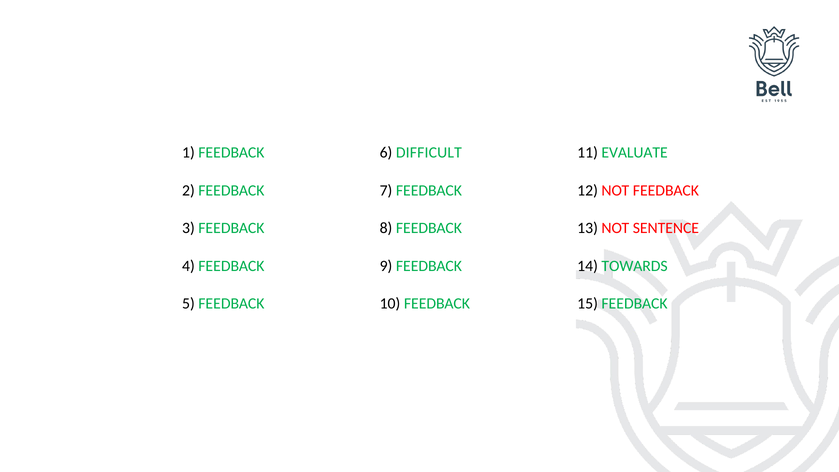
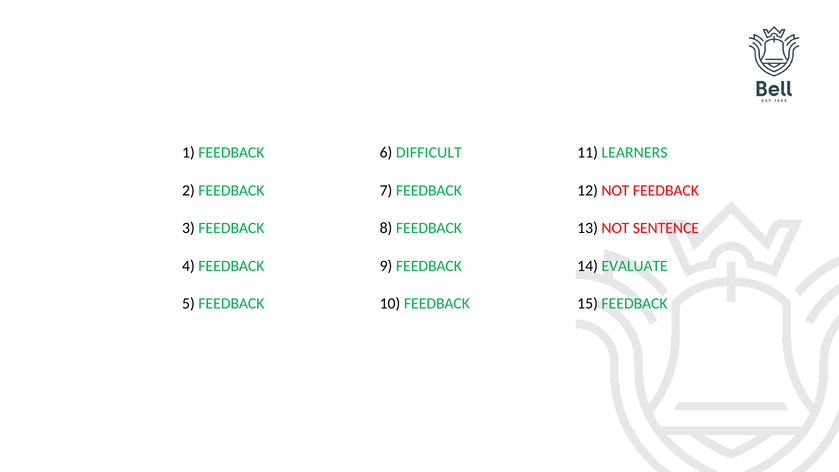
EVALUATE: EVALUATE -> LEARNERS
TOWARDS: TOWARDS -> EVALUATE
